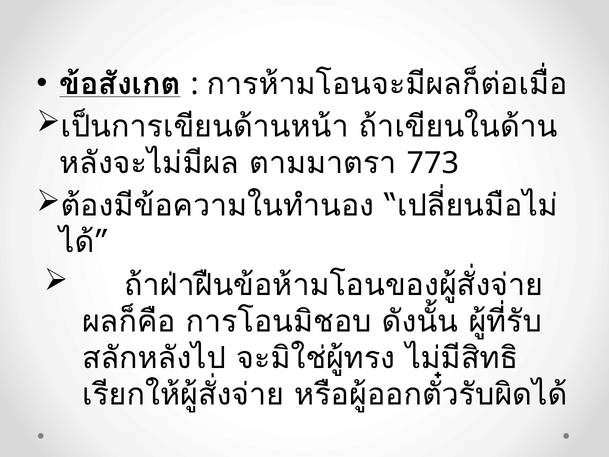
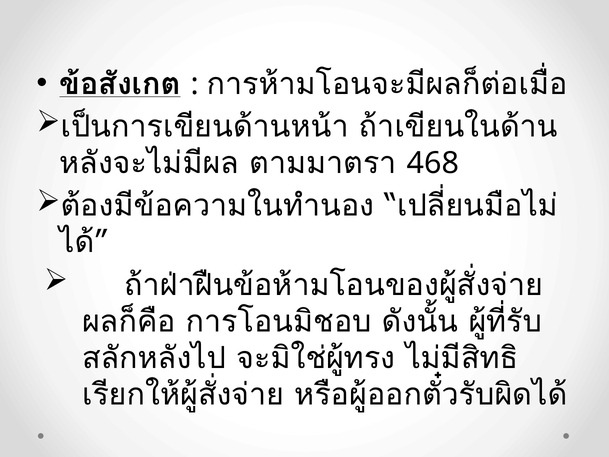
773: 773 -> 468
